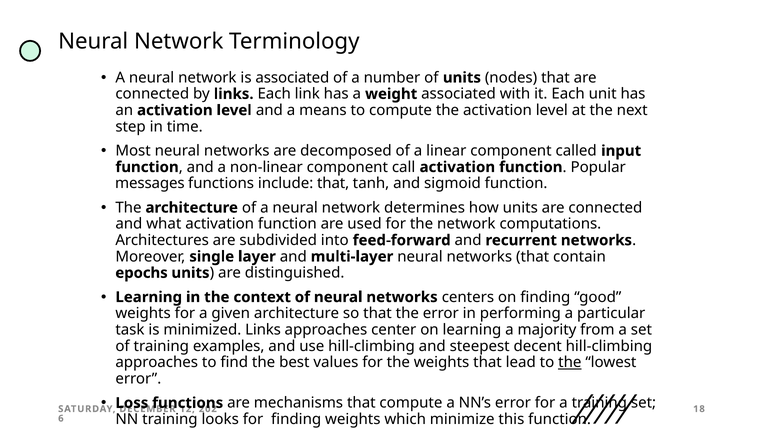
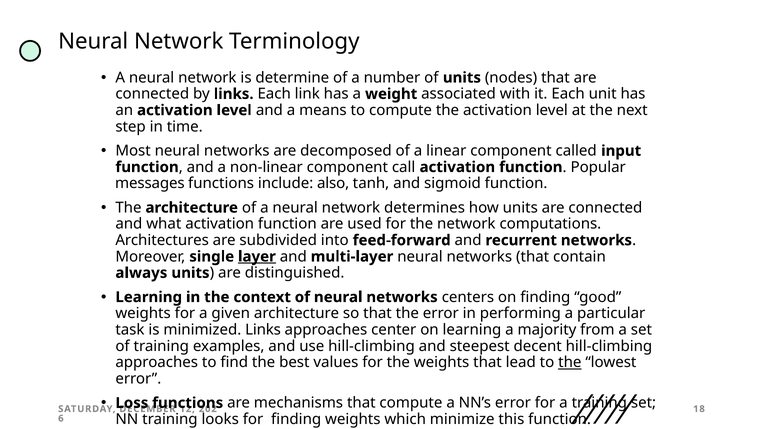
is associated: associated -> determine
include that: that -> also
layer underline: none -> present
epochs: epochs -> always
